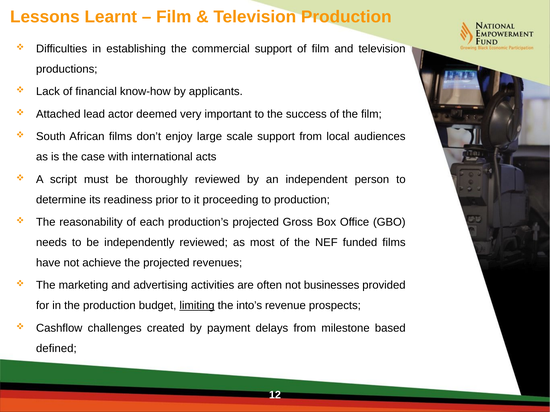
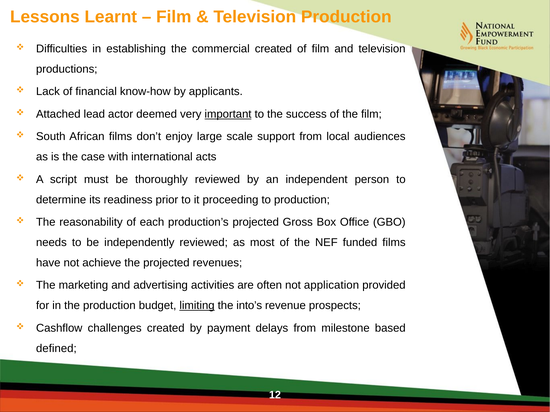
commercial support: support -> created
important underline: none -> present
businesses: businesses -> application
